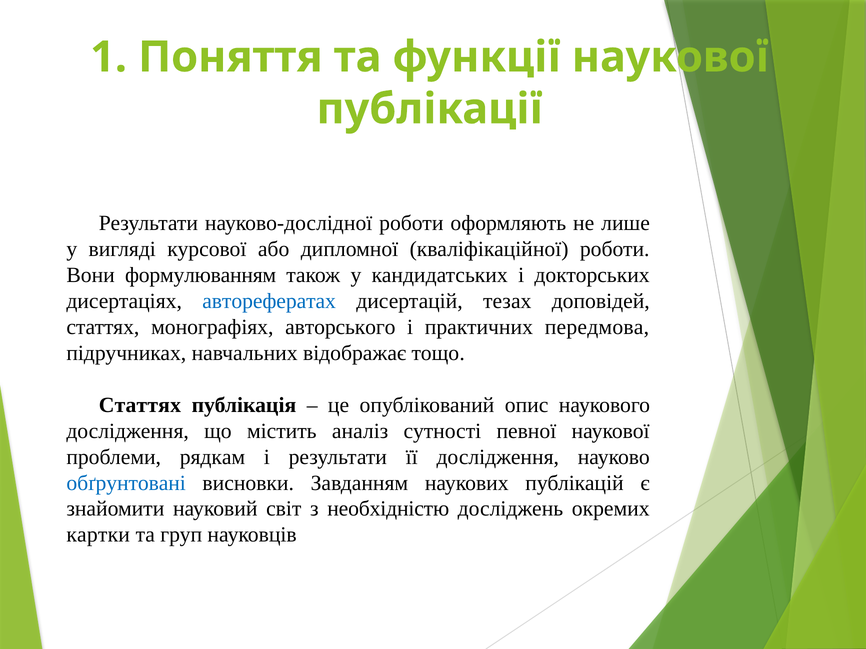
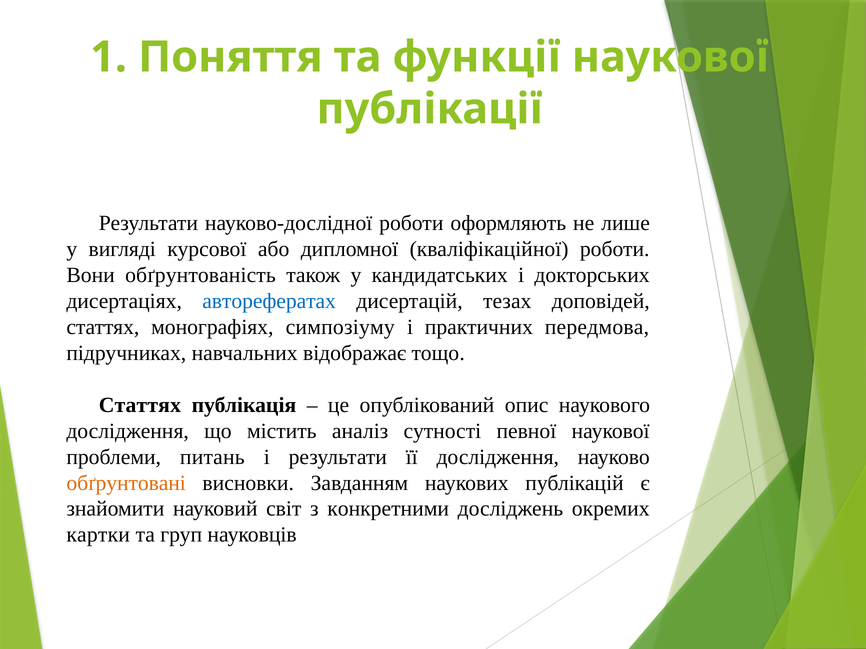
формулюванням: формулюванням -> обґрунтованість
авторського: авторського -> симпозіуму
рядкам: рядкам -> питань
обґрунтовані colour: blue -> orange
необхідністю: необхідністю -> конкретними
